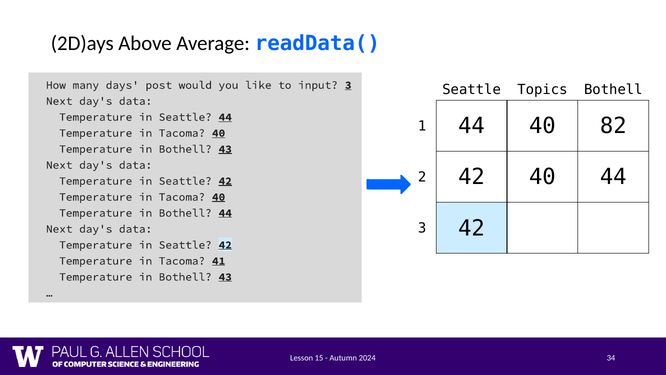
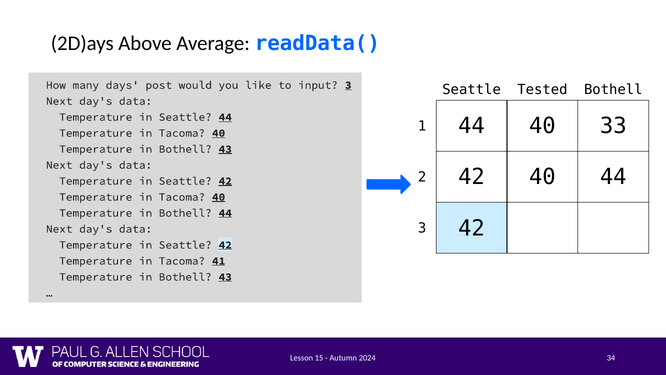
Topics: Topics -> Tested
82: 82 -> 33
